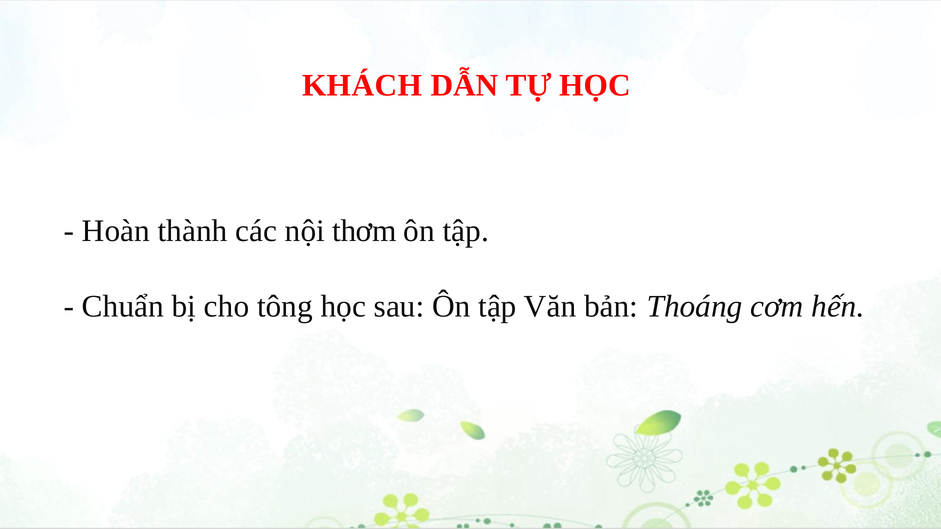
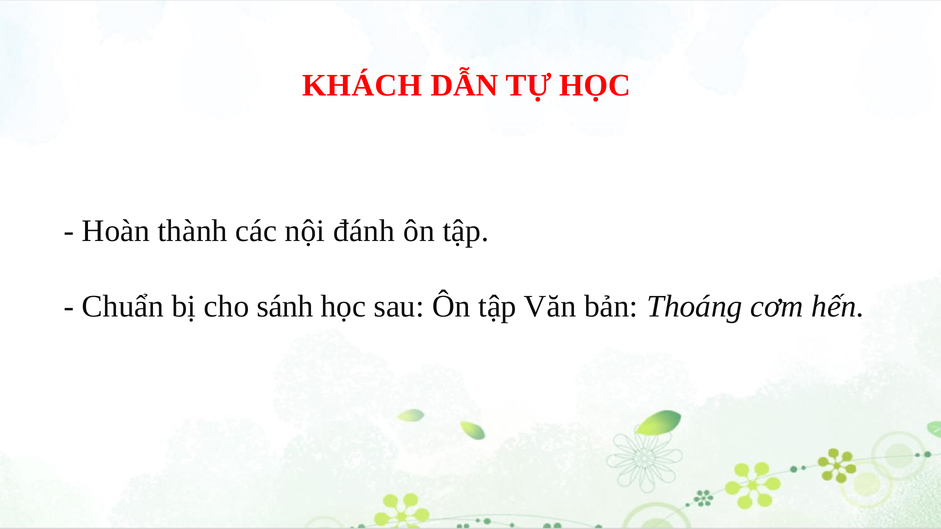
thơm: thơm -> đánh
tông: tông -> sánh
